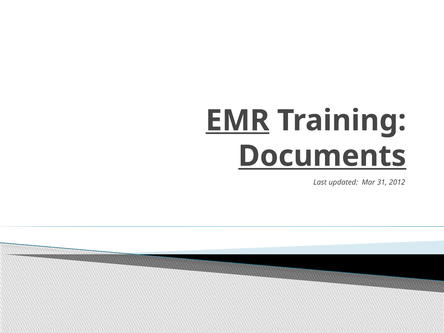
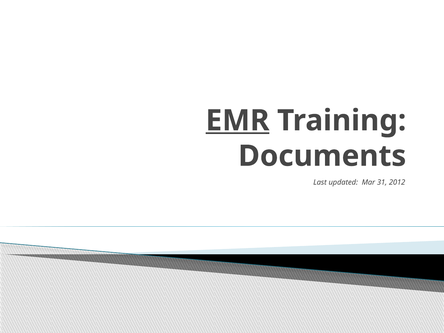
Documents underline: present -> none
